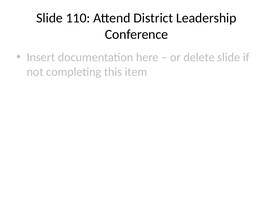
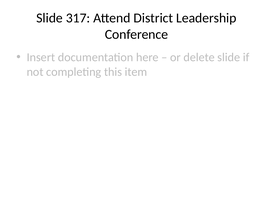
110: 110 -> 317
